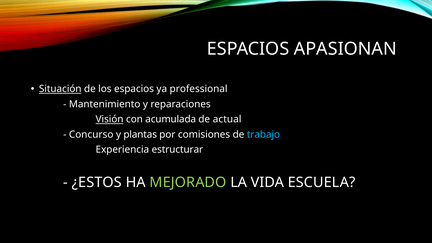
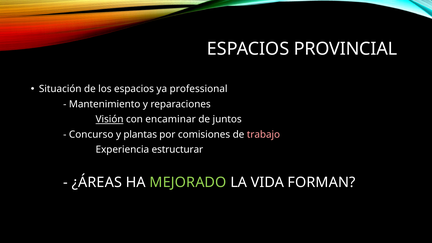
APASIONAN: APASIONAN -> PROVINCIAL
Situación underline: present -> none
acumulada: acumulada -> encaminar
actual: actual -> juntos
trabajo colour: light blue -> pink
¿ESTOS: ¿ESTOS -> ¿ÁREAS
ESCUELA: ESCUELA -> FORMAN
